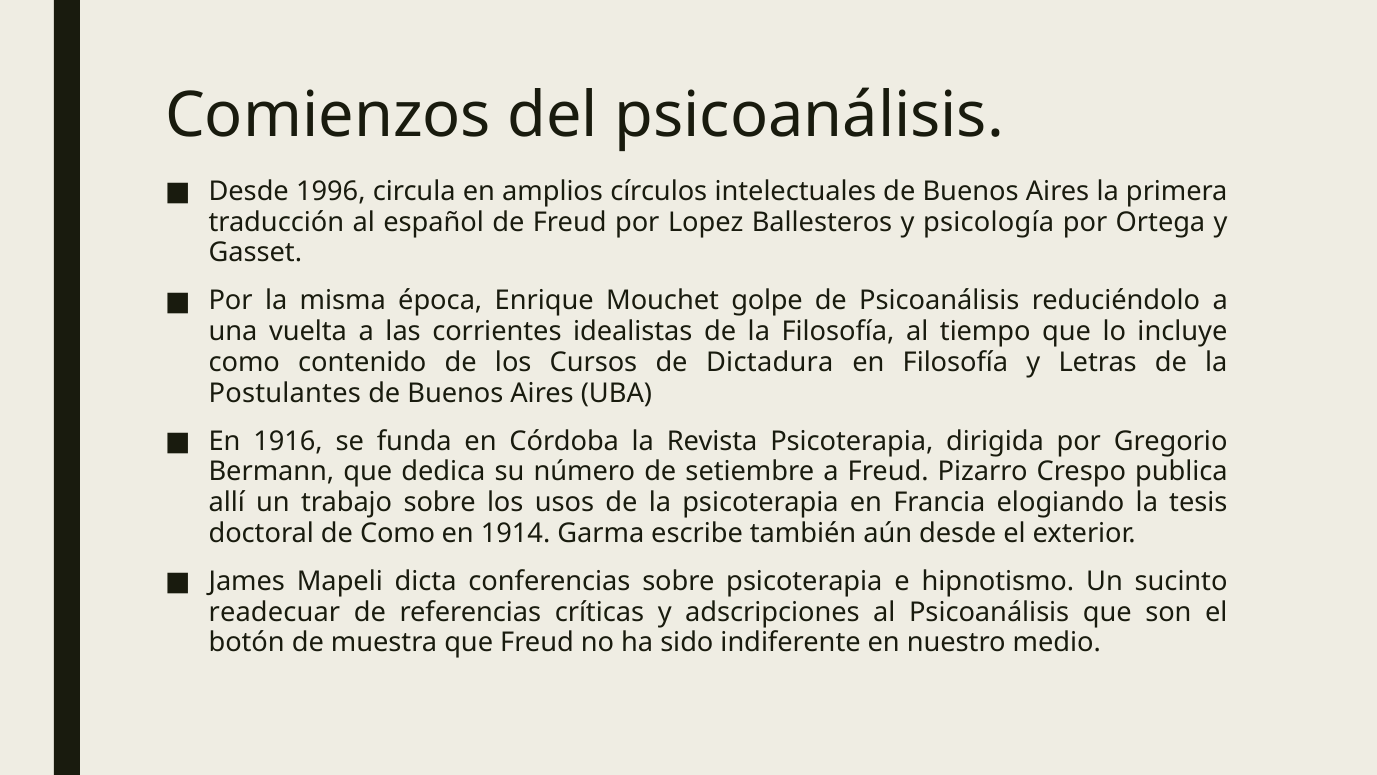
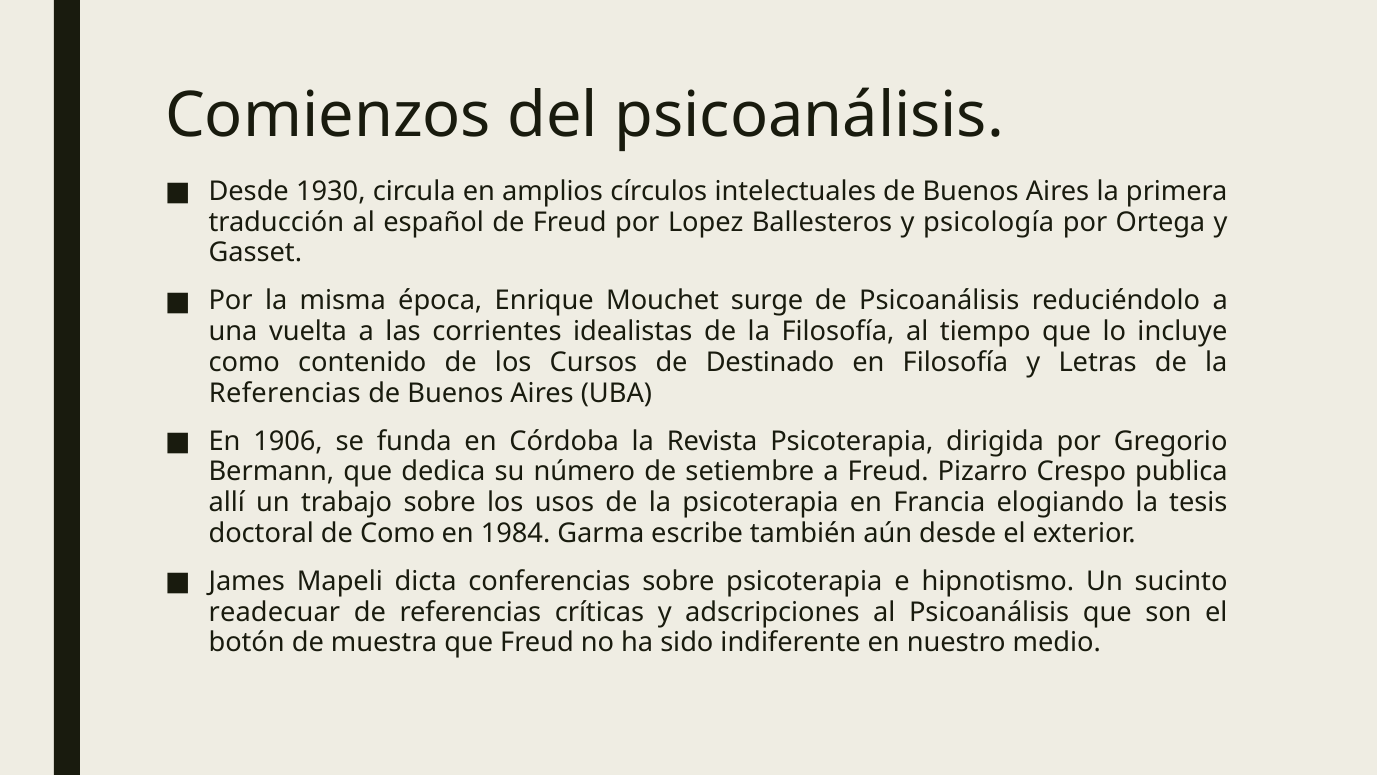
1996: 1996 -> 1930
golpe: golpe -> surge
Dictadura: Dictadura -> Destinado
Postulantes at (285, 393): Postulantes -> Referencias
1916: 1916 -> 1906
1914: 1914 -> 1984
